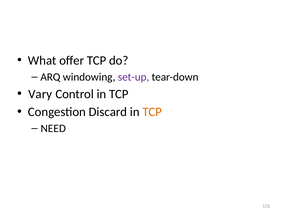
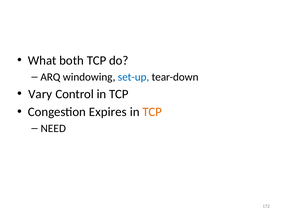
offer: offer -> both
set-up colour: purple -> blue
Discard: Discard -> Expires
